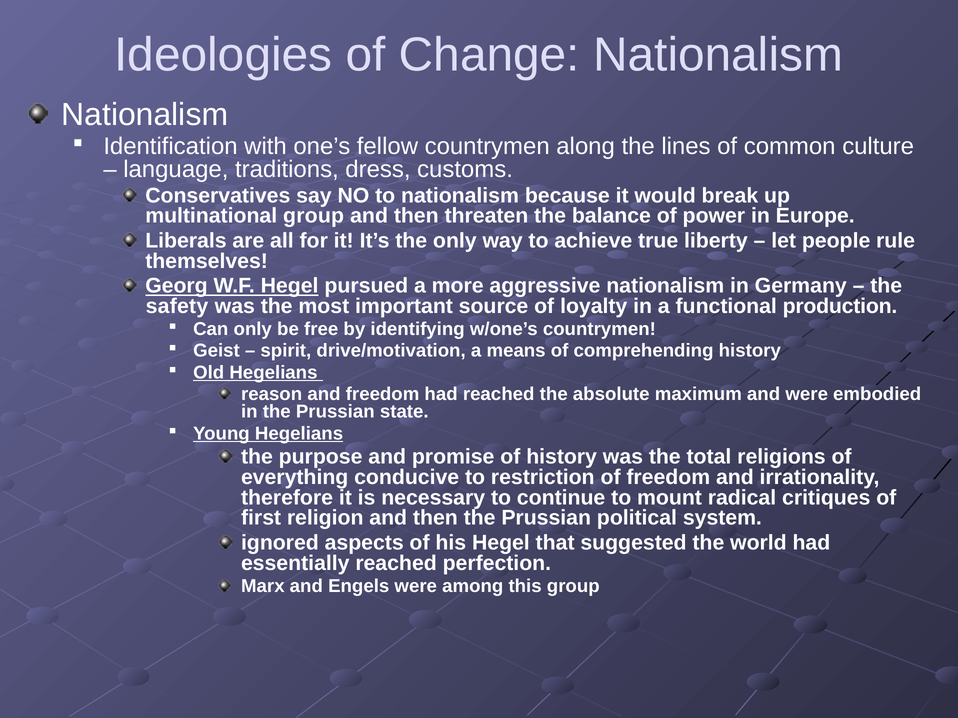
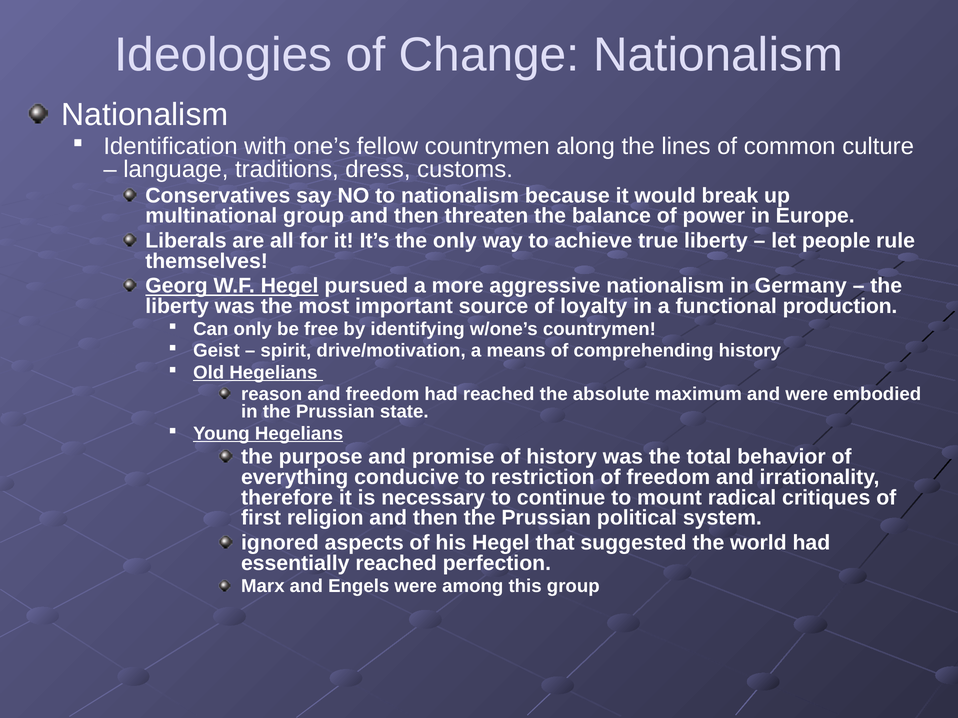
safety at (177, 306): safety -> liberty
religions: religions -> behavior
